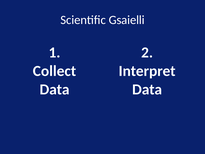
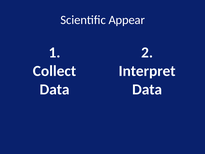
Gsaielli: Gsaielli -> Appear
